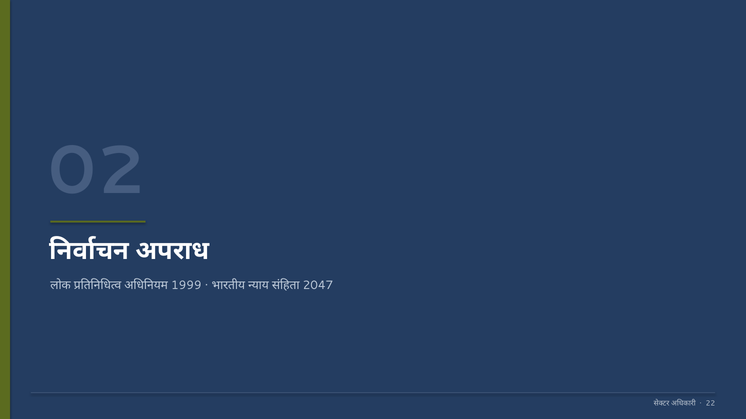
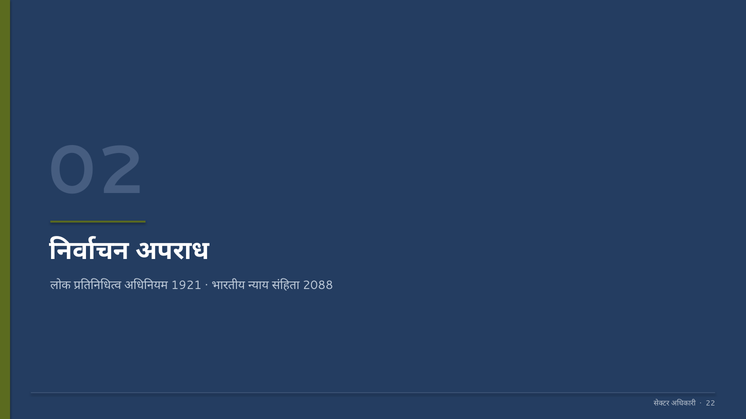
1999: 1999 -> 1921
2047: 2047 -> 2088
